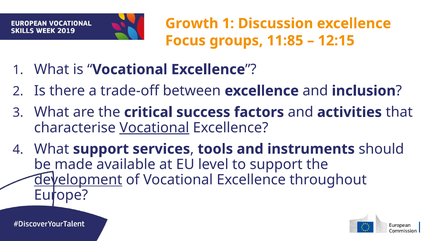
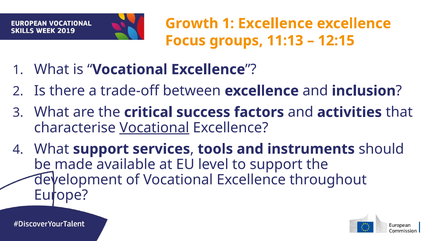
1 Discussion: Discussion -> Excellence
11:85: 11:85 -> 11:13
development underline: present -> none
